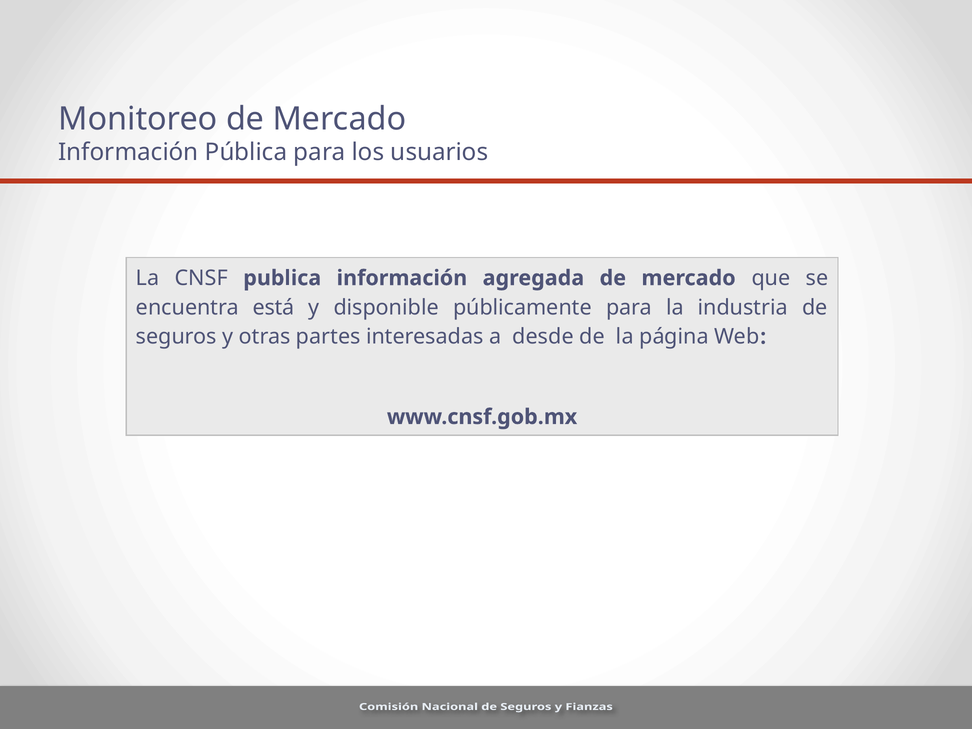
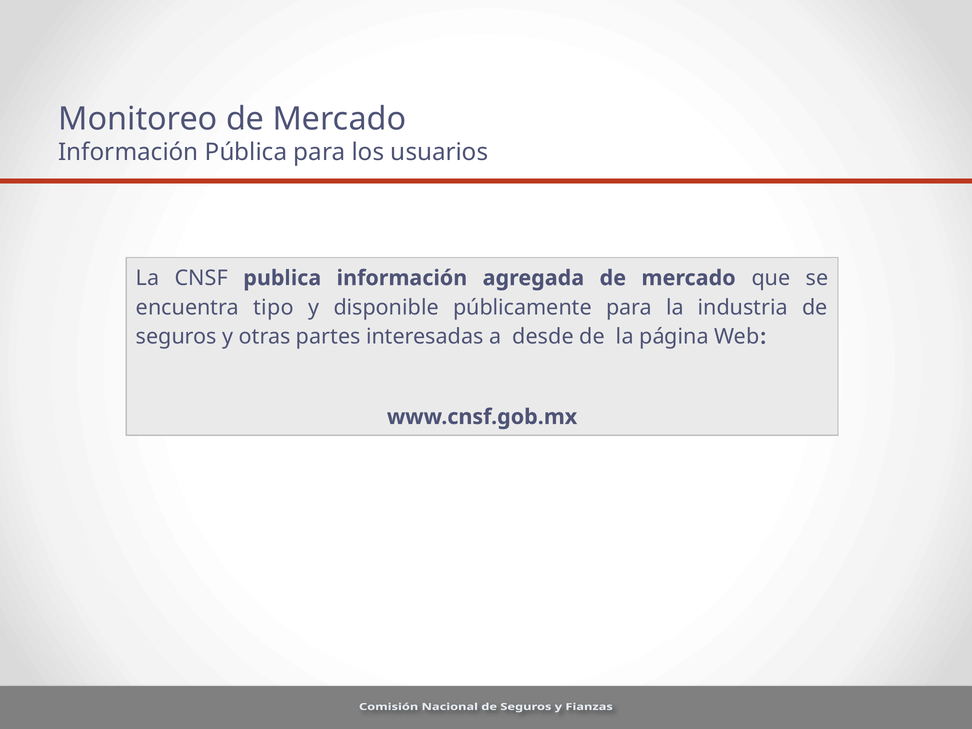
está: está -> tipo
